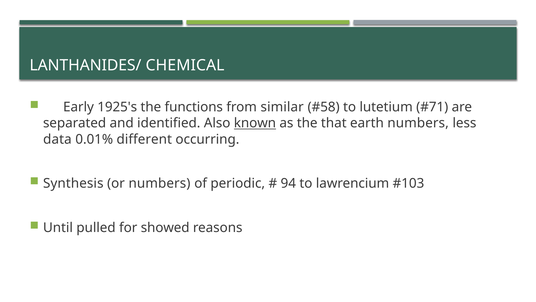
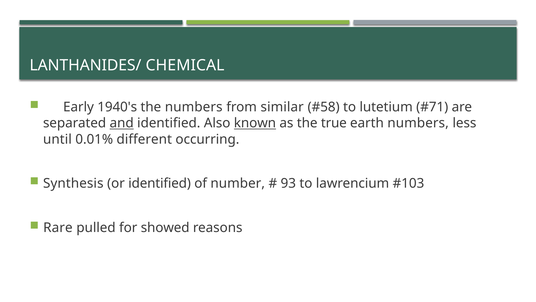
1925's: 1925's -> 1940's
the functions: functions -> numbers
and underline: none -> present
that: that -> true
data: data -> until
or numbers: numbers -> identified
periodic: periodic -> number
94: 94 -> 93
Until: Until -> Rare
